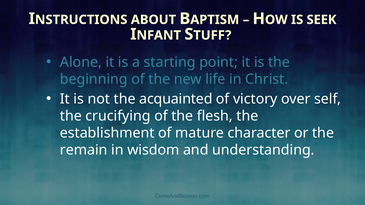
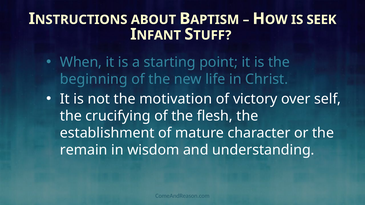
Alone: Alone -> When
acquainted: acquainted -> motivation
